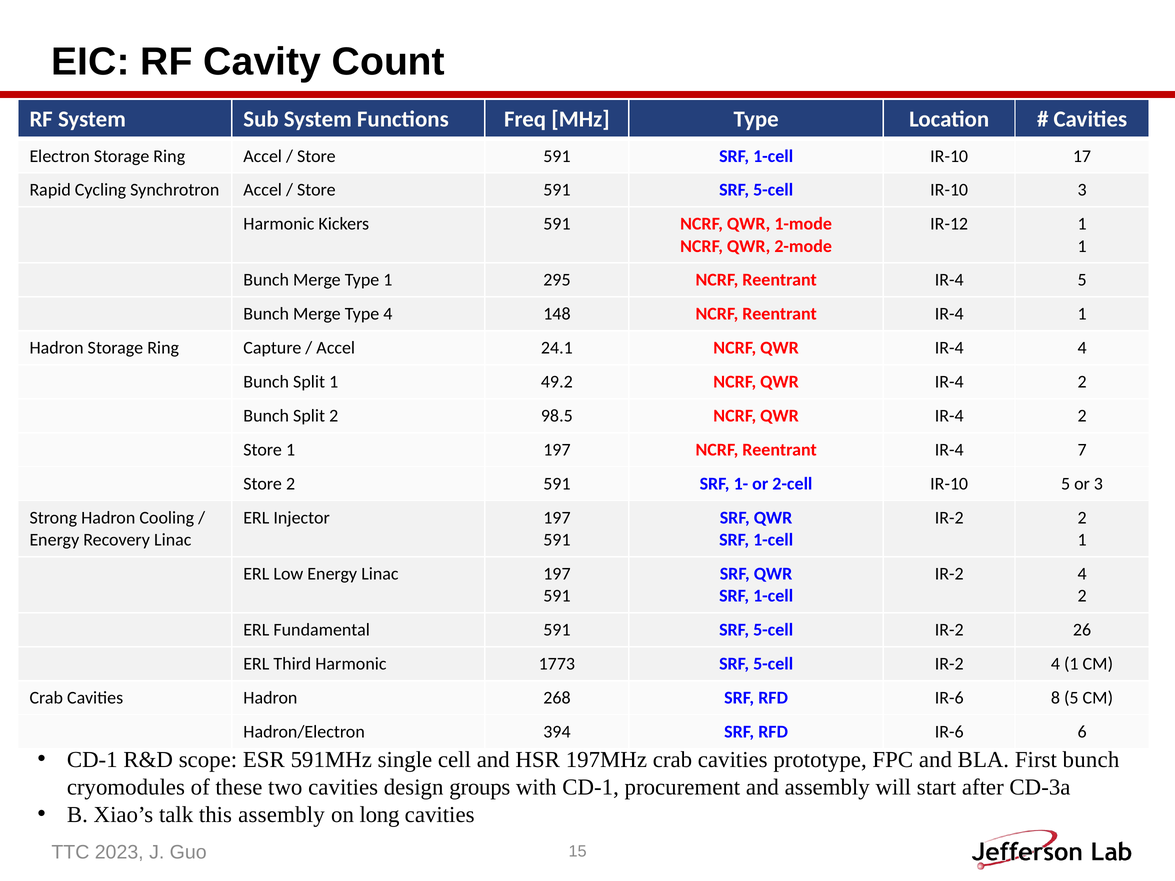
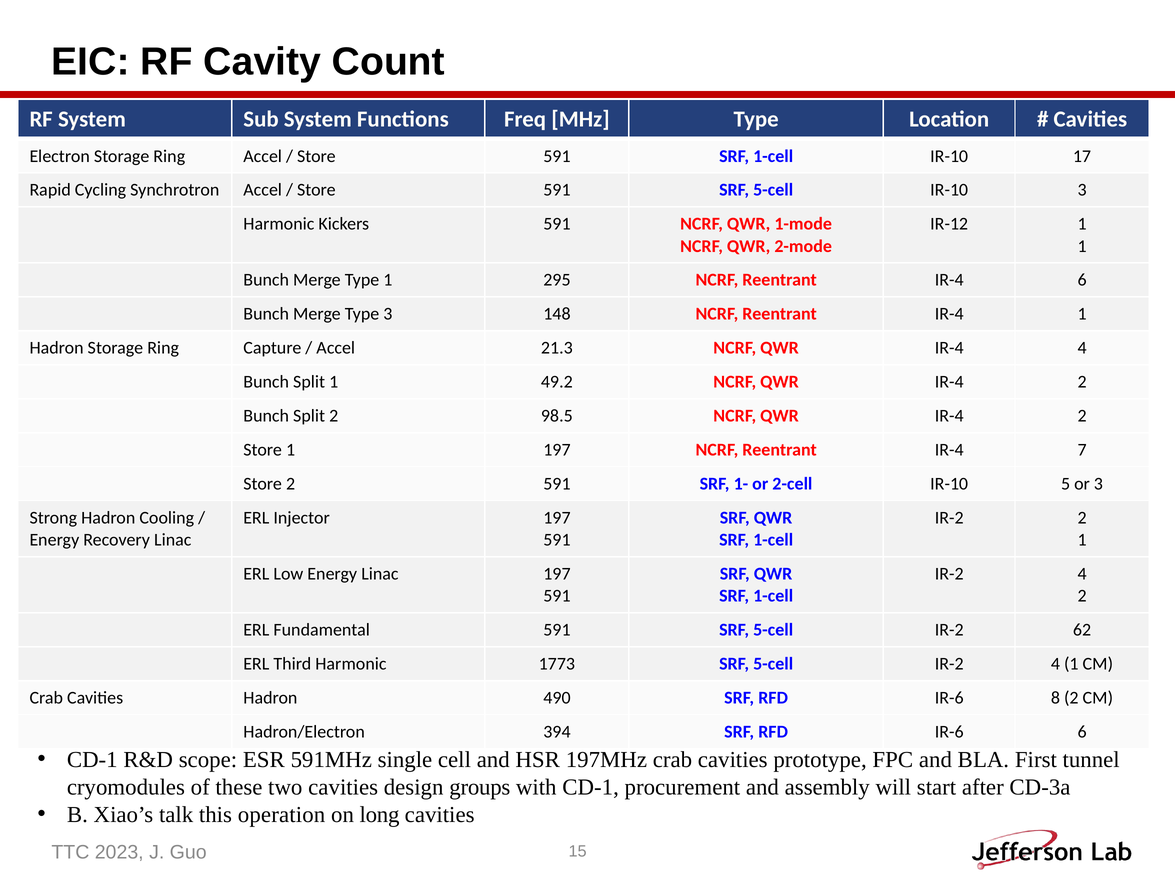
IR-4 5: 5 -> 6
Type 4: 4 -> 3
24.1: 24.1 -> 21.3
26: 26 -> 62
268: 268 -> 490
8 5: 5 -> 2
First bunch: bunch -> tunnel
this assembly: assembly -> operation
